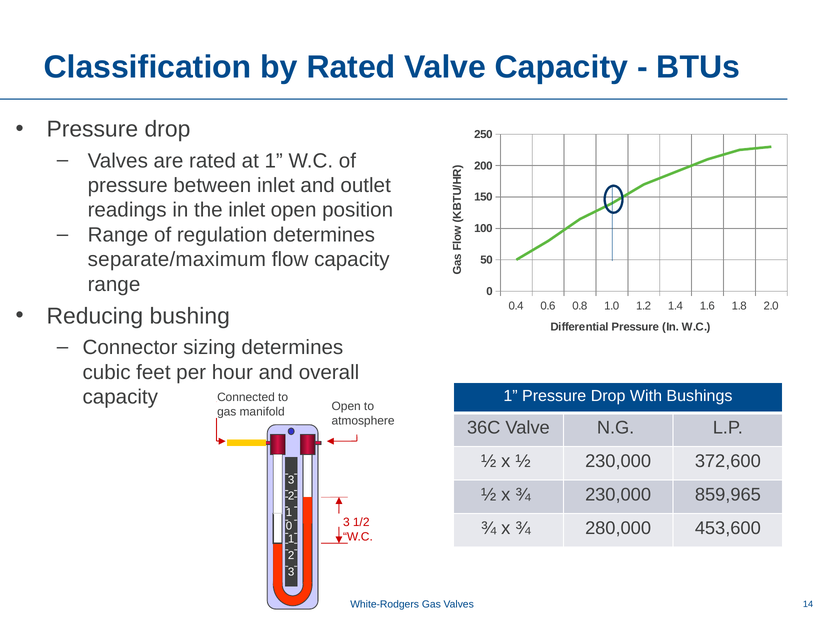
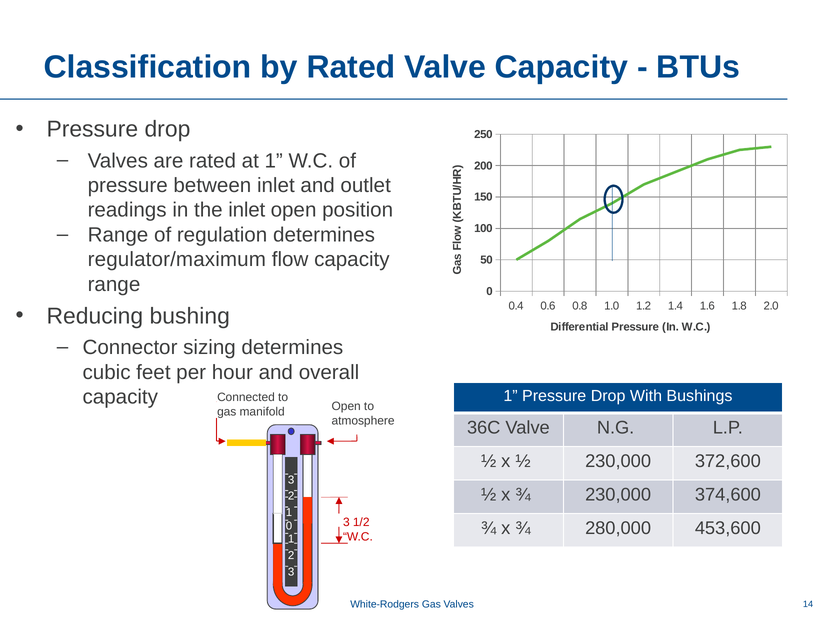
separate/maximum: separate/maximum -> regulator/maximum
859,965: 859,965 -> 374,600
